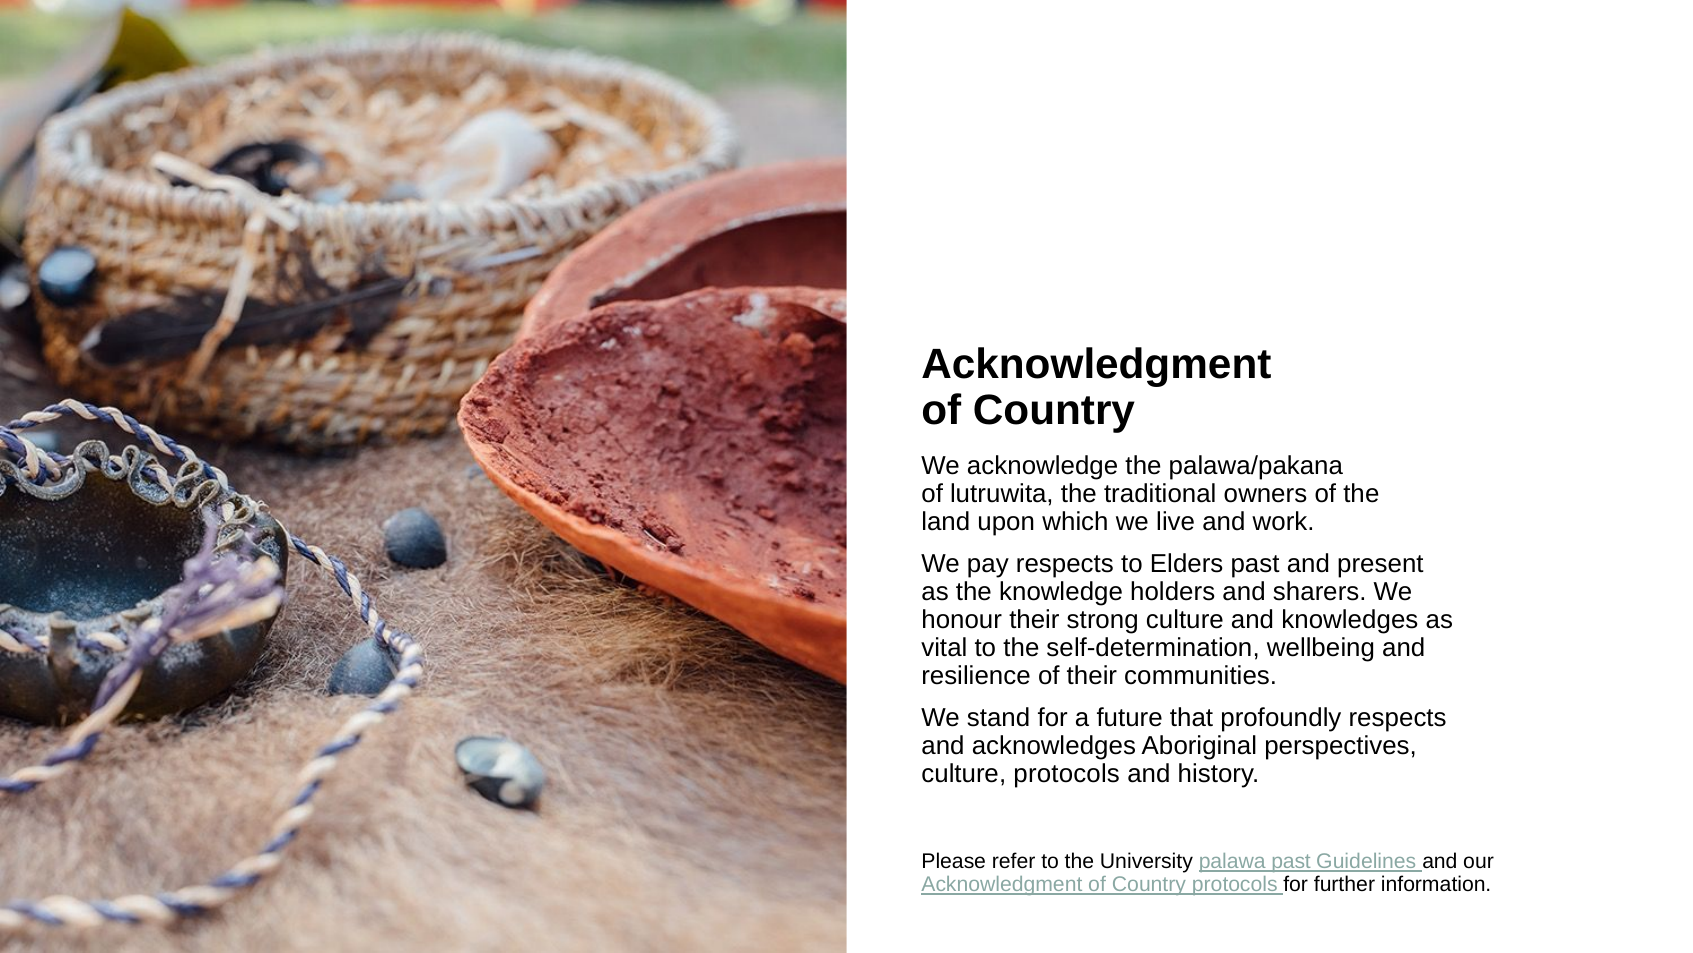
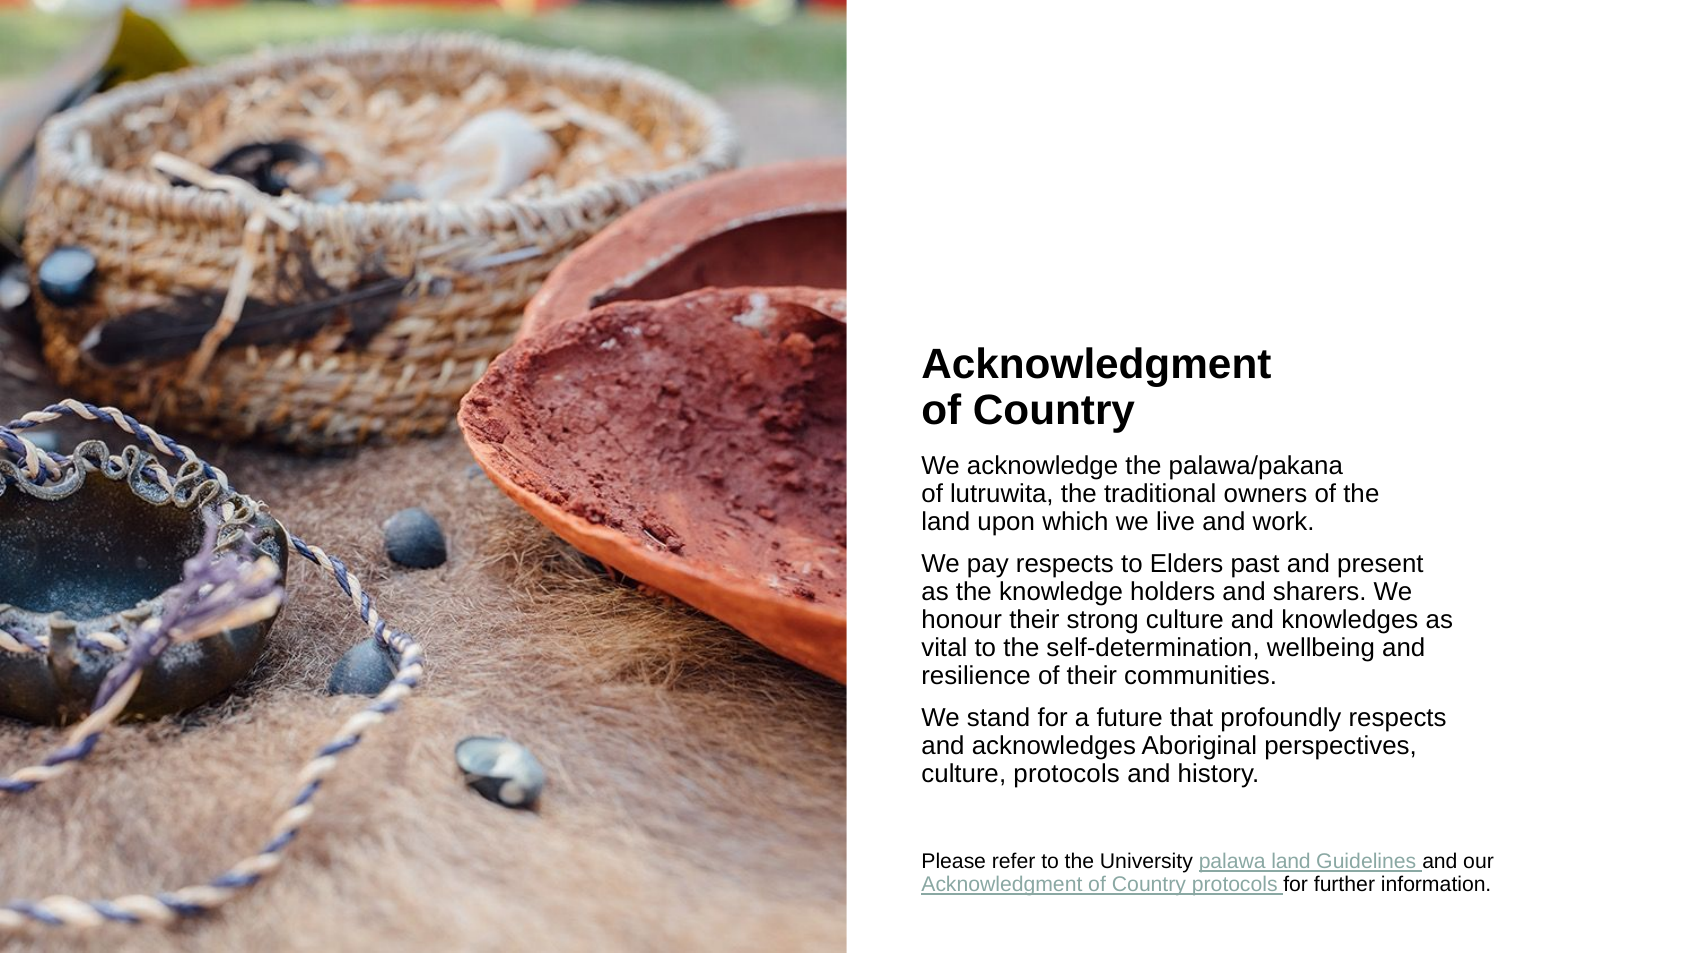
palawa past: past -> land
